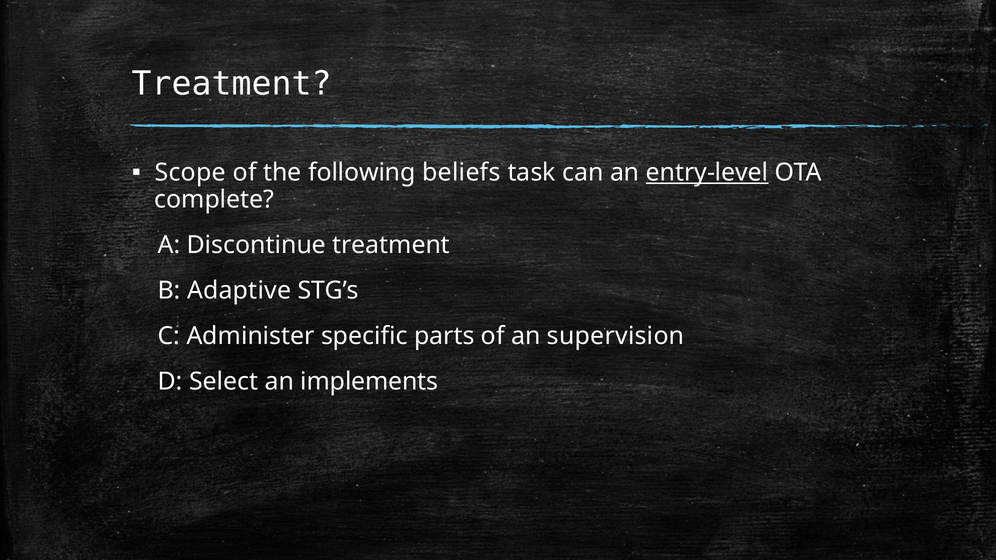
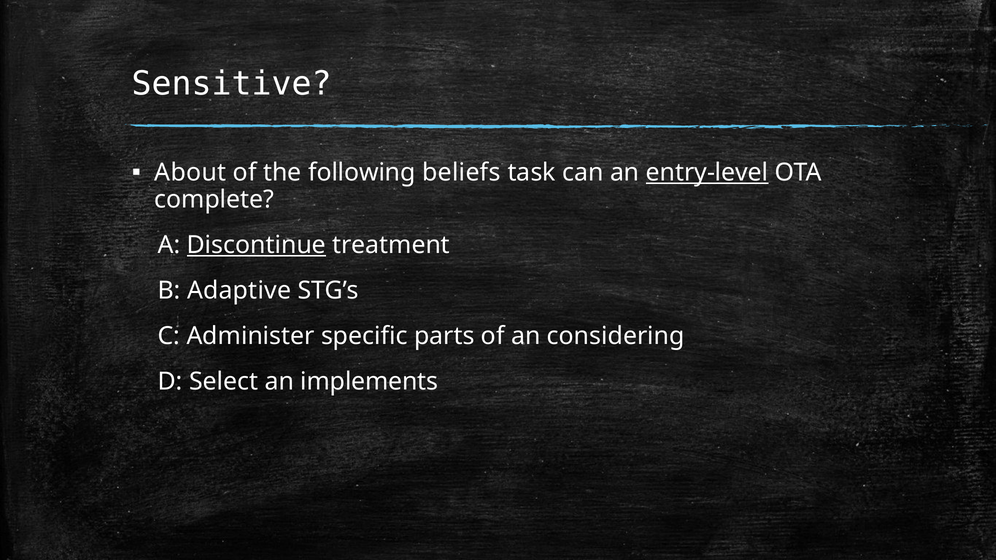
Treatment at (232, 84): Treatment -> Sensitive
Scope: Scope -> About
Discontinue underline: none -> present
supervision: supervision -> considering
